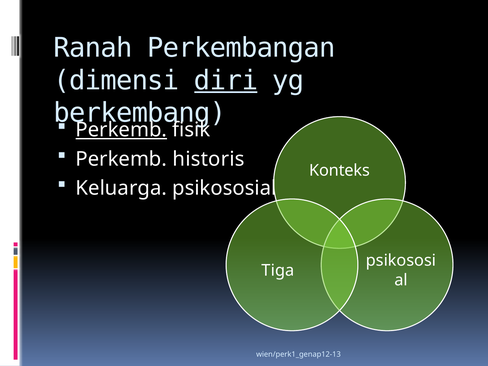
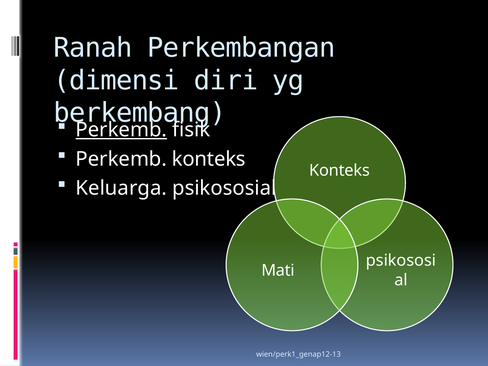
diri underline: present -> none
Perkemb historis: historis -> konteks
Tiga: Tiga -> Mati
